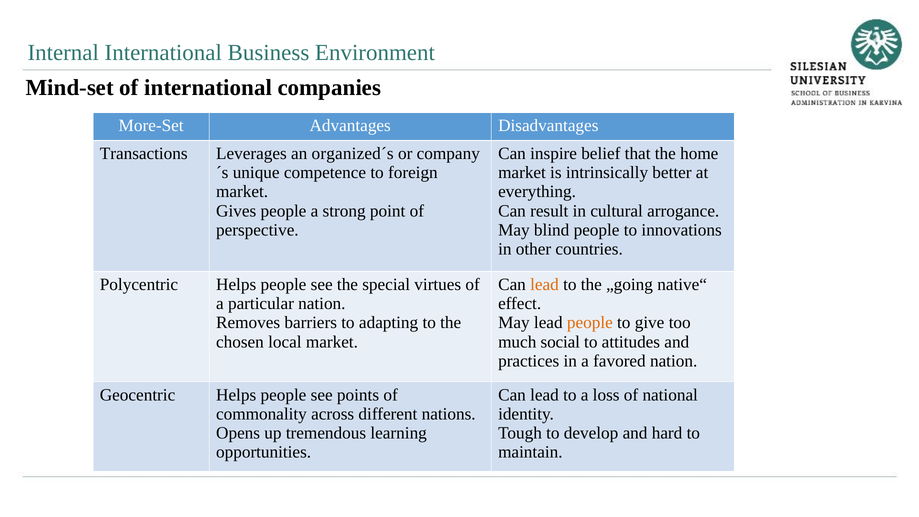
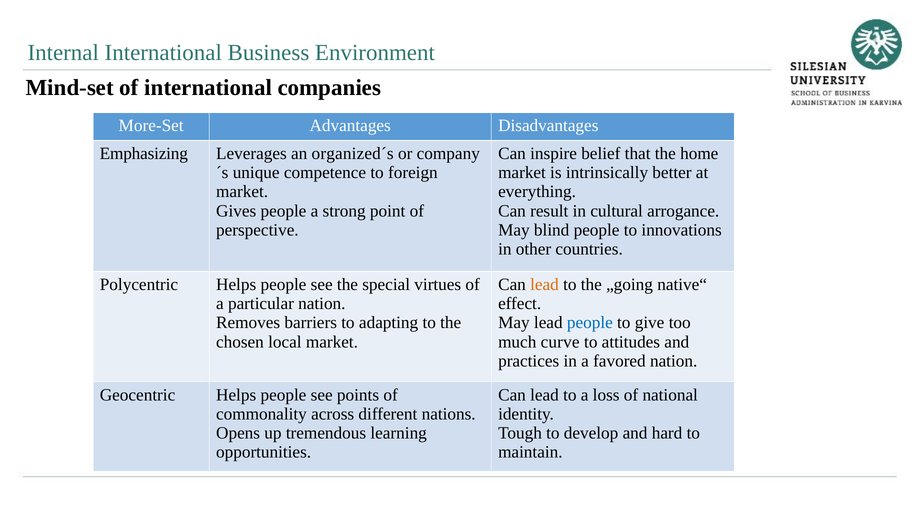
Transactions: Transactions -> Emphasizing
people at (590, 323) colour: orange -> blue
social: social -> curve
